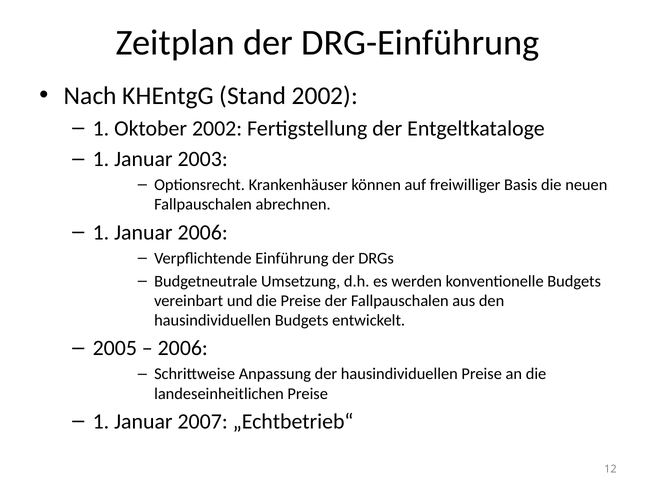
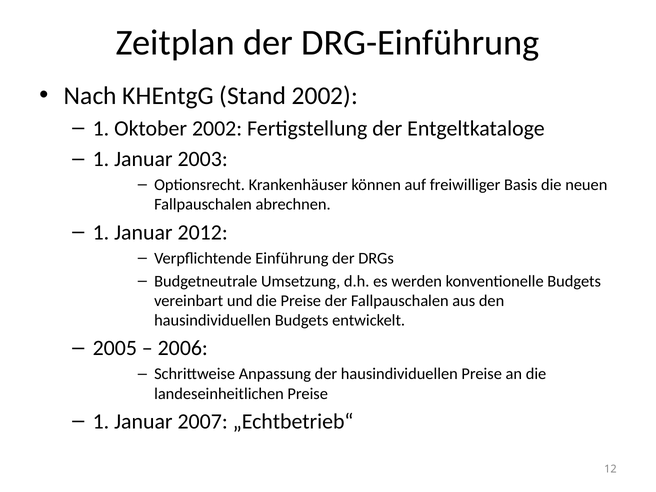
Januar 2006: 2006 -> 2012
